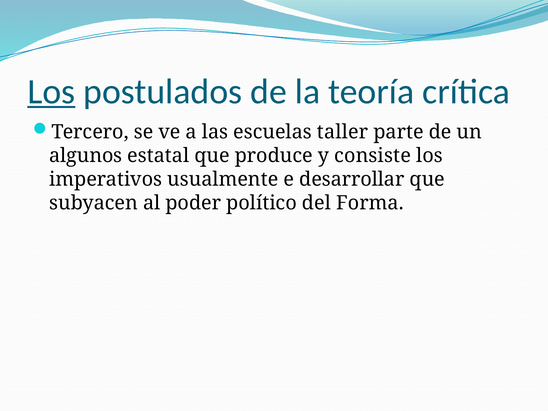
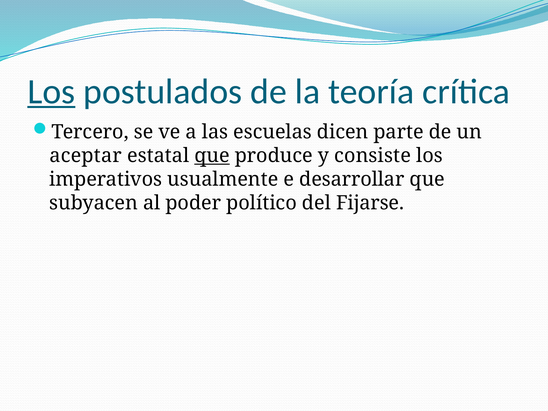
taller: taller -> dicen
algunos: algunos -> aceptar
que at (212, 156) underline: none -> present
Forma: Forma -> Fijarse
